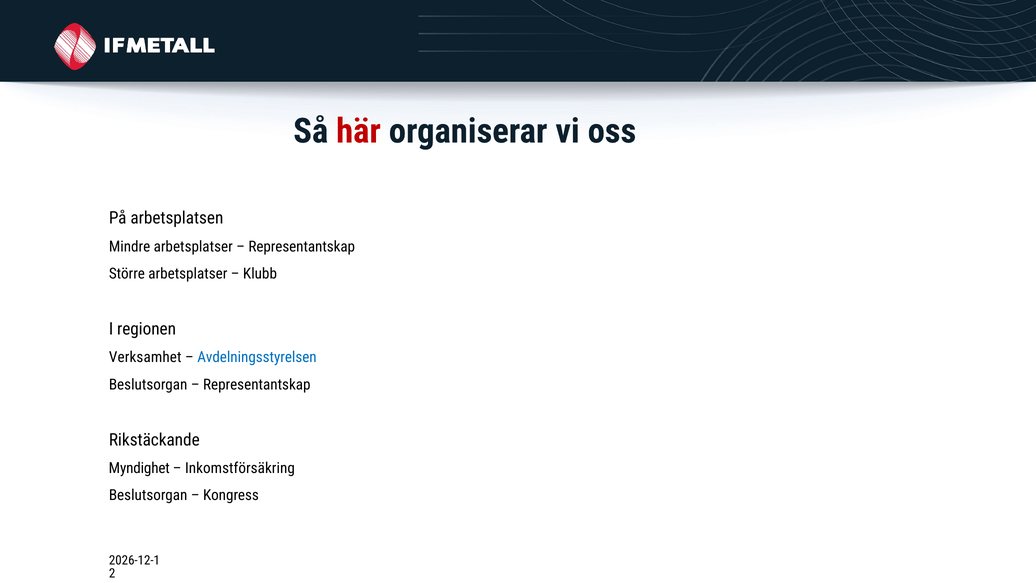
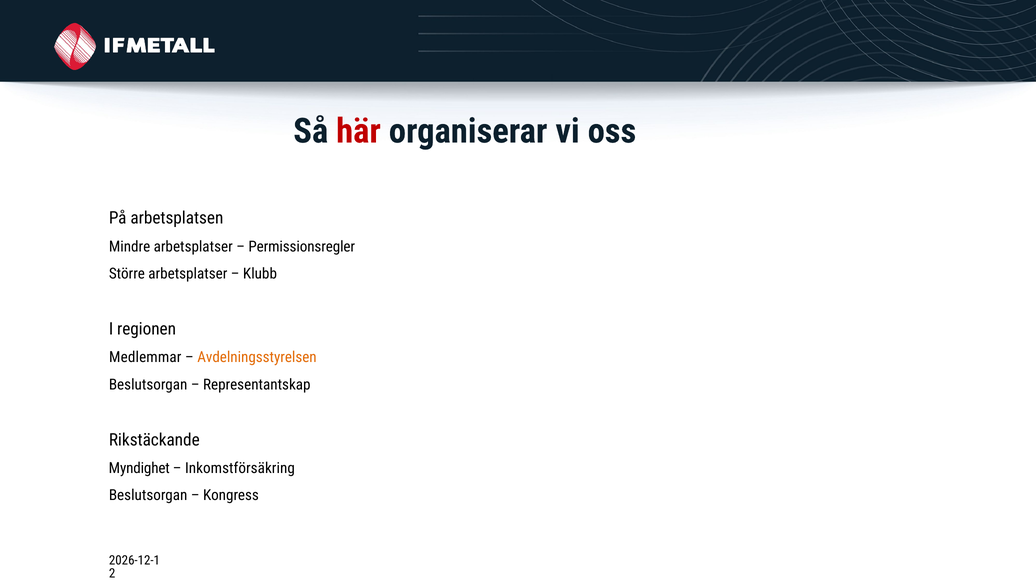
Representantskap at (302, 246): Representantskap -> Permissionsregler
Verksamhet: Verksamhet -> Medlemmar
Avdelningsstyrelsen colour: blue -> orange
